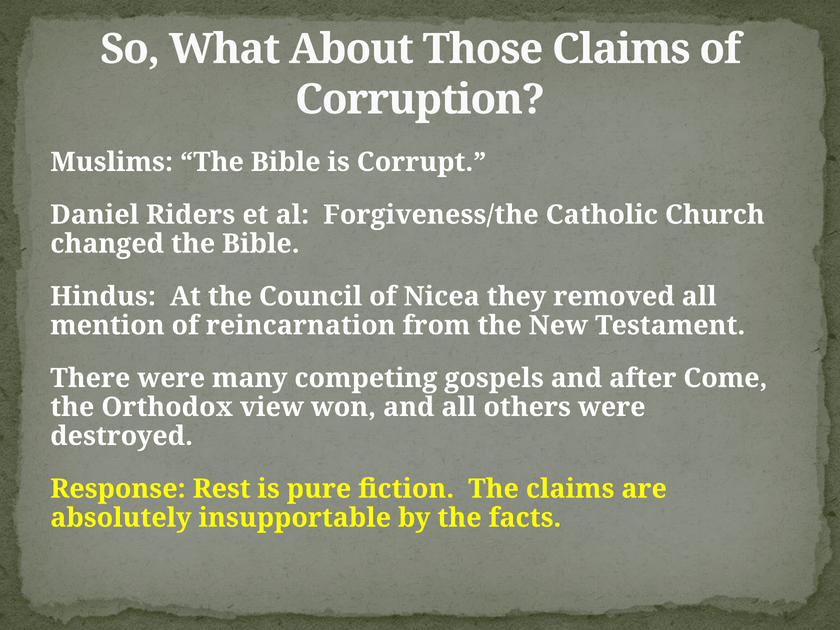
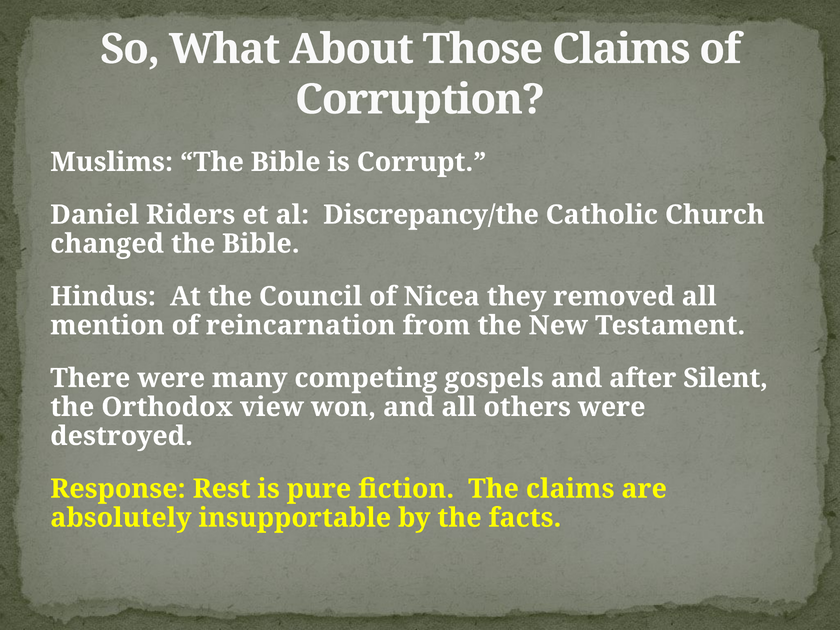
Forgiveness/the: Forgiveness/the -> Discrepancy/the
Come: Come -> Silent
